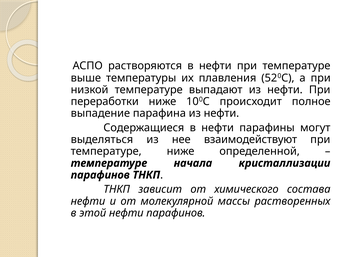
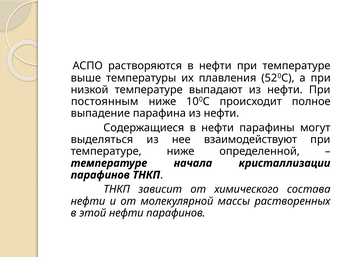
переработки: переработки -> постоянным
